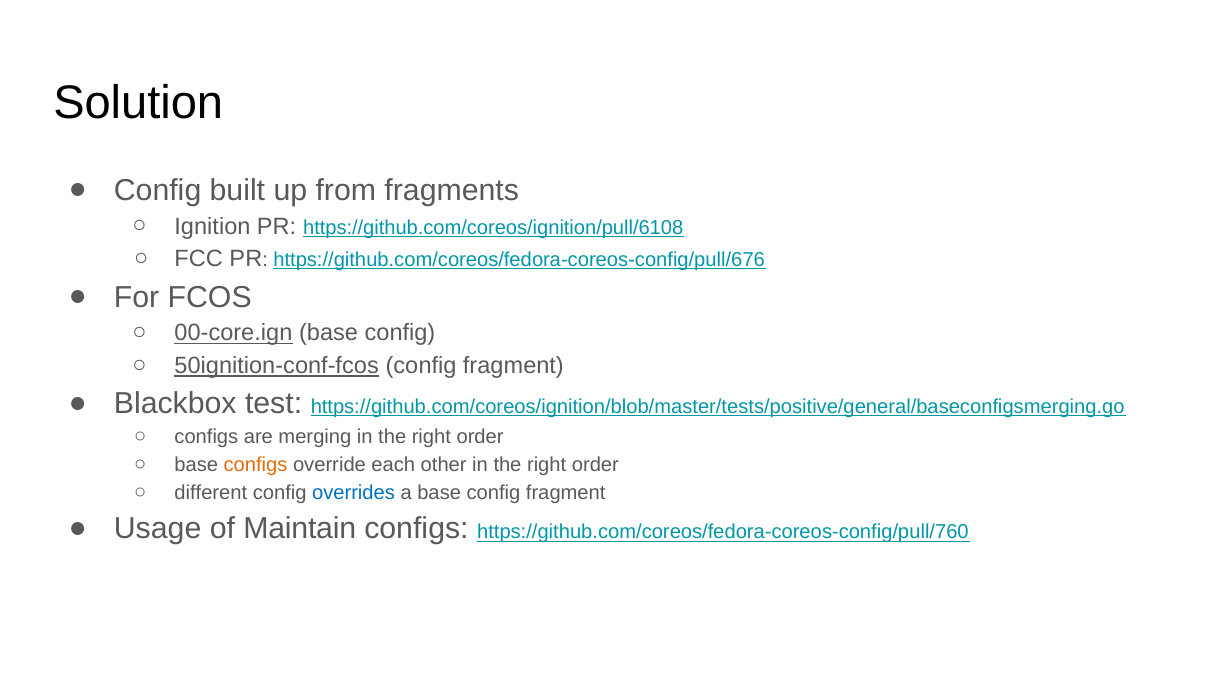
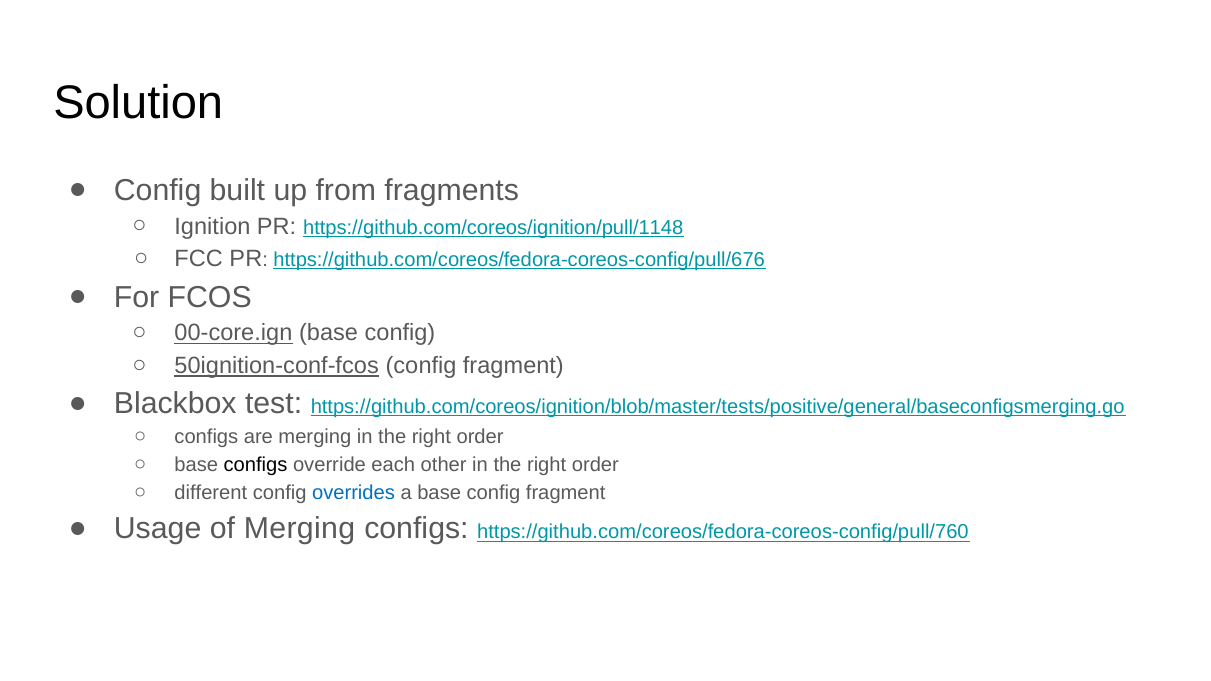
https://github.com/coreos/ignition/pull/6108: https://github.com/coreos/ignition/pull/6108 -> https://github.com/coreos/ignition/pull/1148
configs at (256, 465) colour: orange -> black
of Maintain: Maintain -> Merging
